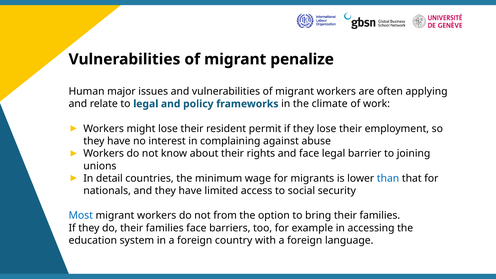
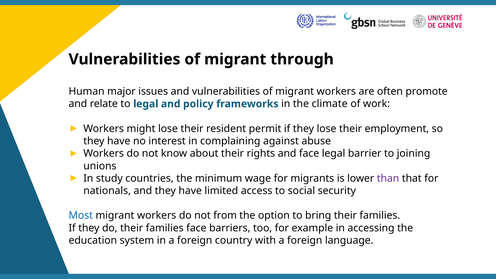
penalize: penalize -> through
applying: applying -> promote
detail: detail -> study
than colour: blue -> purple
